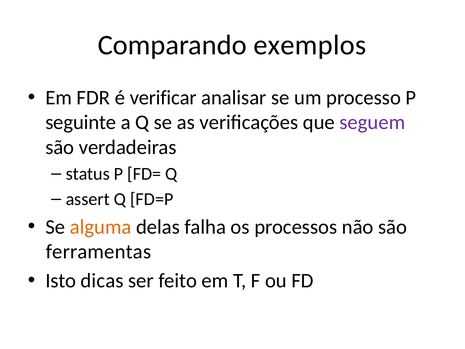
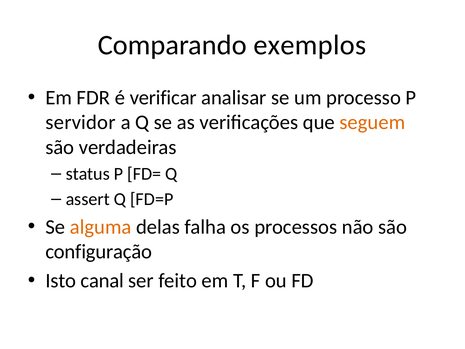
seguinte: seguinte -> servidor
seguem colour: purple -> orange
ferramentas: ferramentas -> configuração
dicas: dicas -> canal
